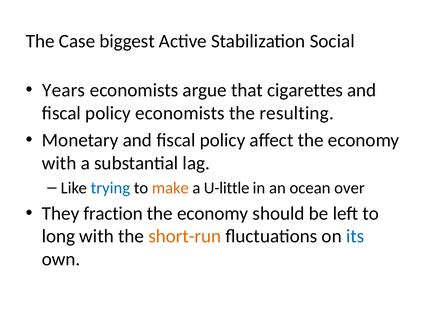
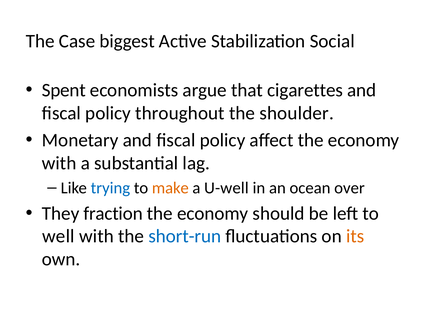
Years: Years -> Spent
policy economists: economists -> throughout
resulting: resulting -> shoulder
U-little: U-little -> U-well
long: long -> well
short-run colour: orange -> blue
its colour: blue -> orange
